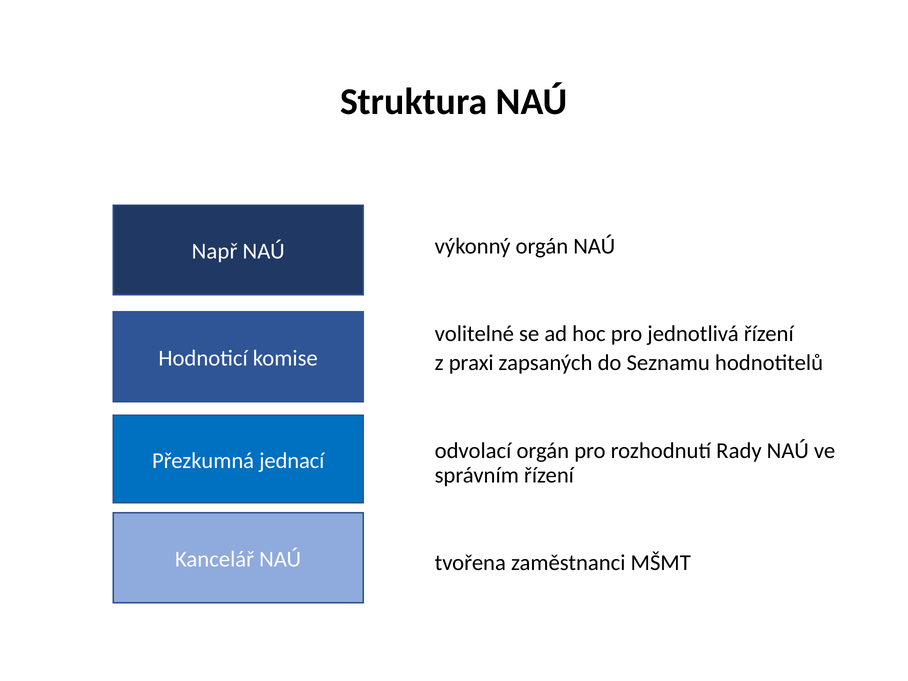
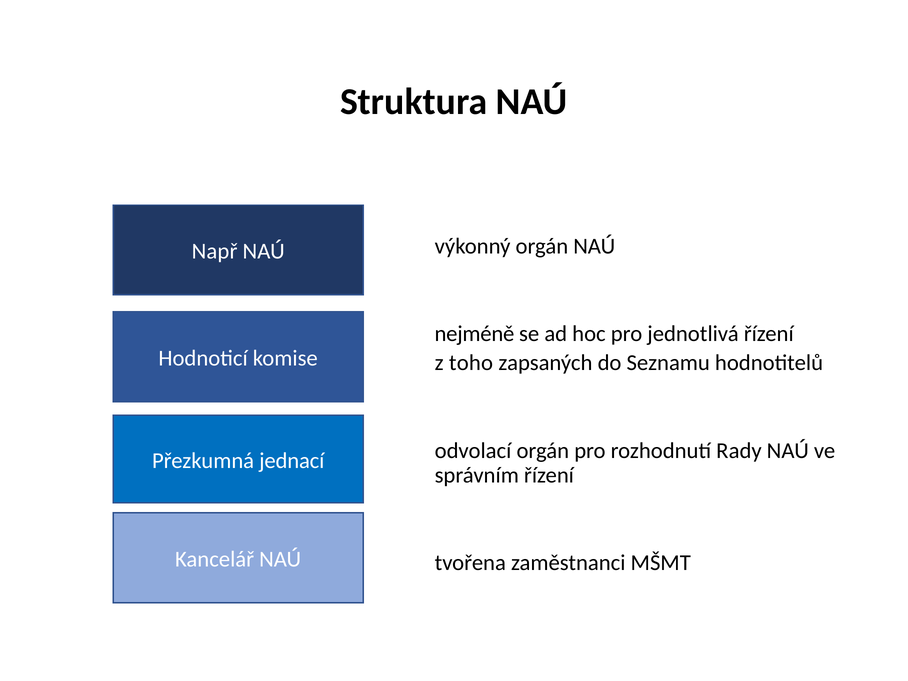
volitelné: volitelné -> nejméně
praxi: praxi -> toho
